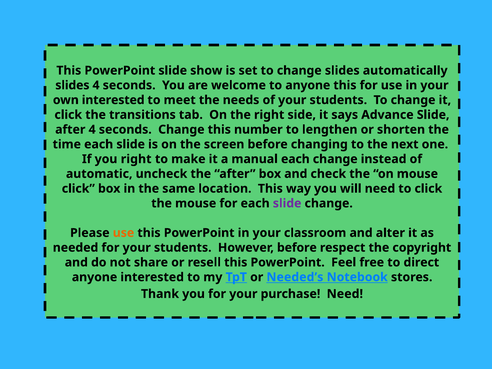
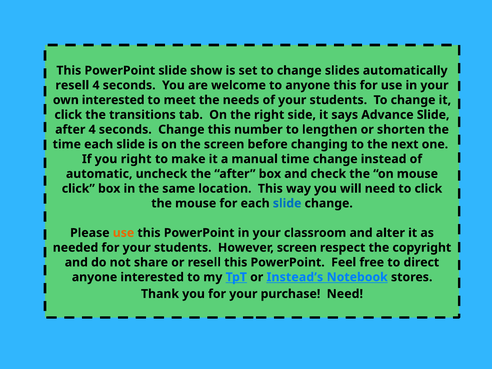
slides at (72, 85): slides -> resell
manual each: each -> time
slide at (287, 203) colour: purple -> blue
However before: before -> screen
Needed’s: Needed’s -> Instead’s
